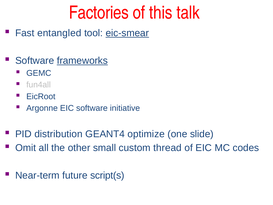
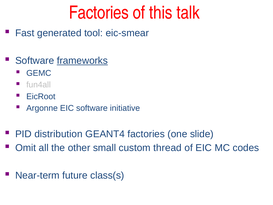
entangled: entangled -> generated
eic-smear underline: present -> none
GEANT4 optimize: optimize -> factories
script(s: script(s -> class(s
